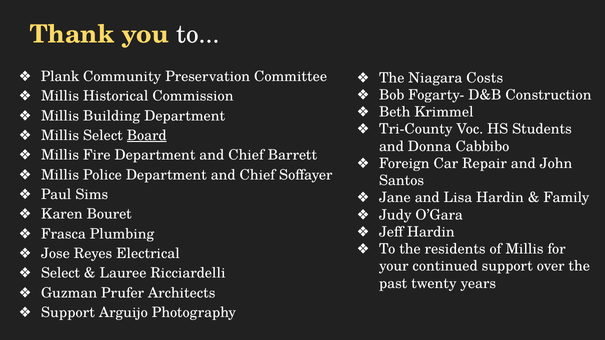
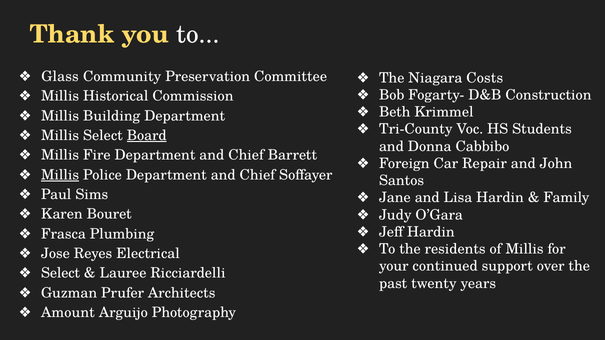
Plank: Plank -> Glass
Millis at (60, 175) underline: none -> present
Support at (68, 313): Support -> Amount
